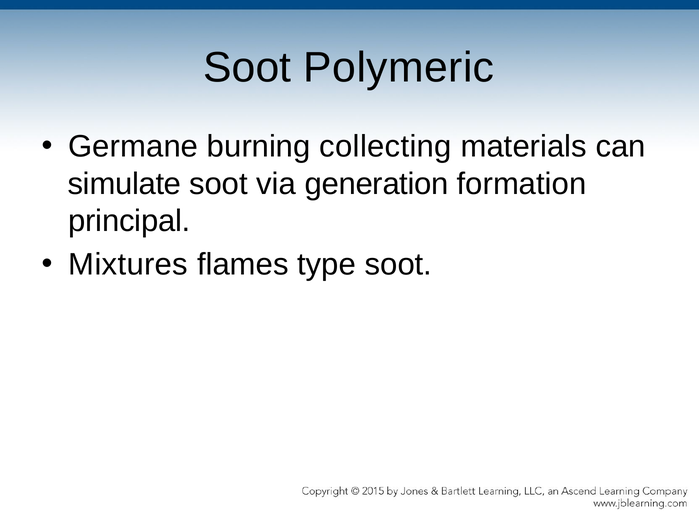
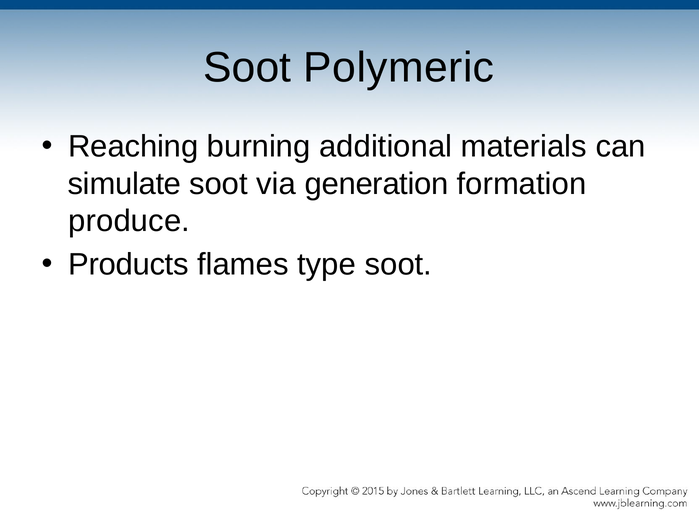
Germane: Germane -> Reaching
collecting: collecting -> additional
principal: principal -> produce
Mixtures: Mixtures -> Products
